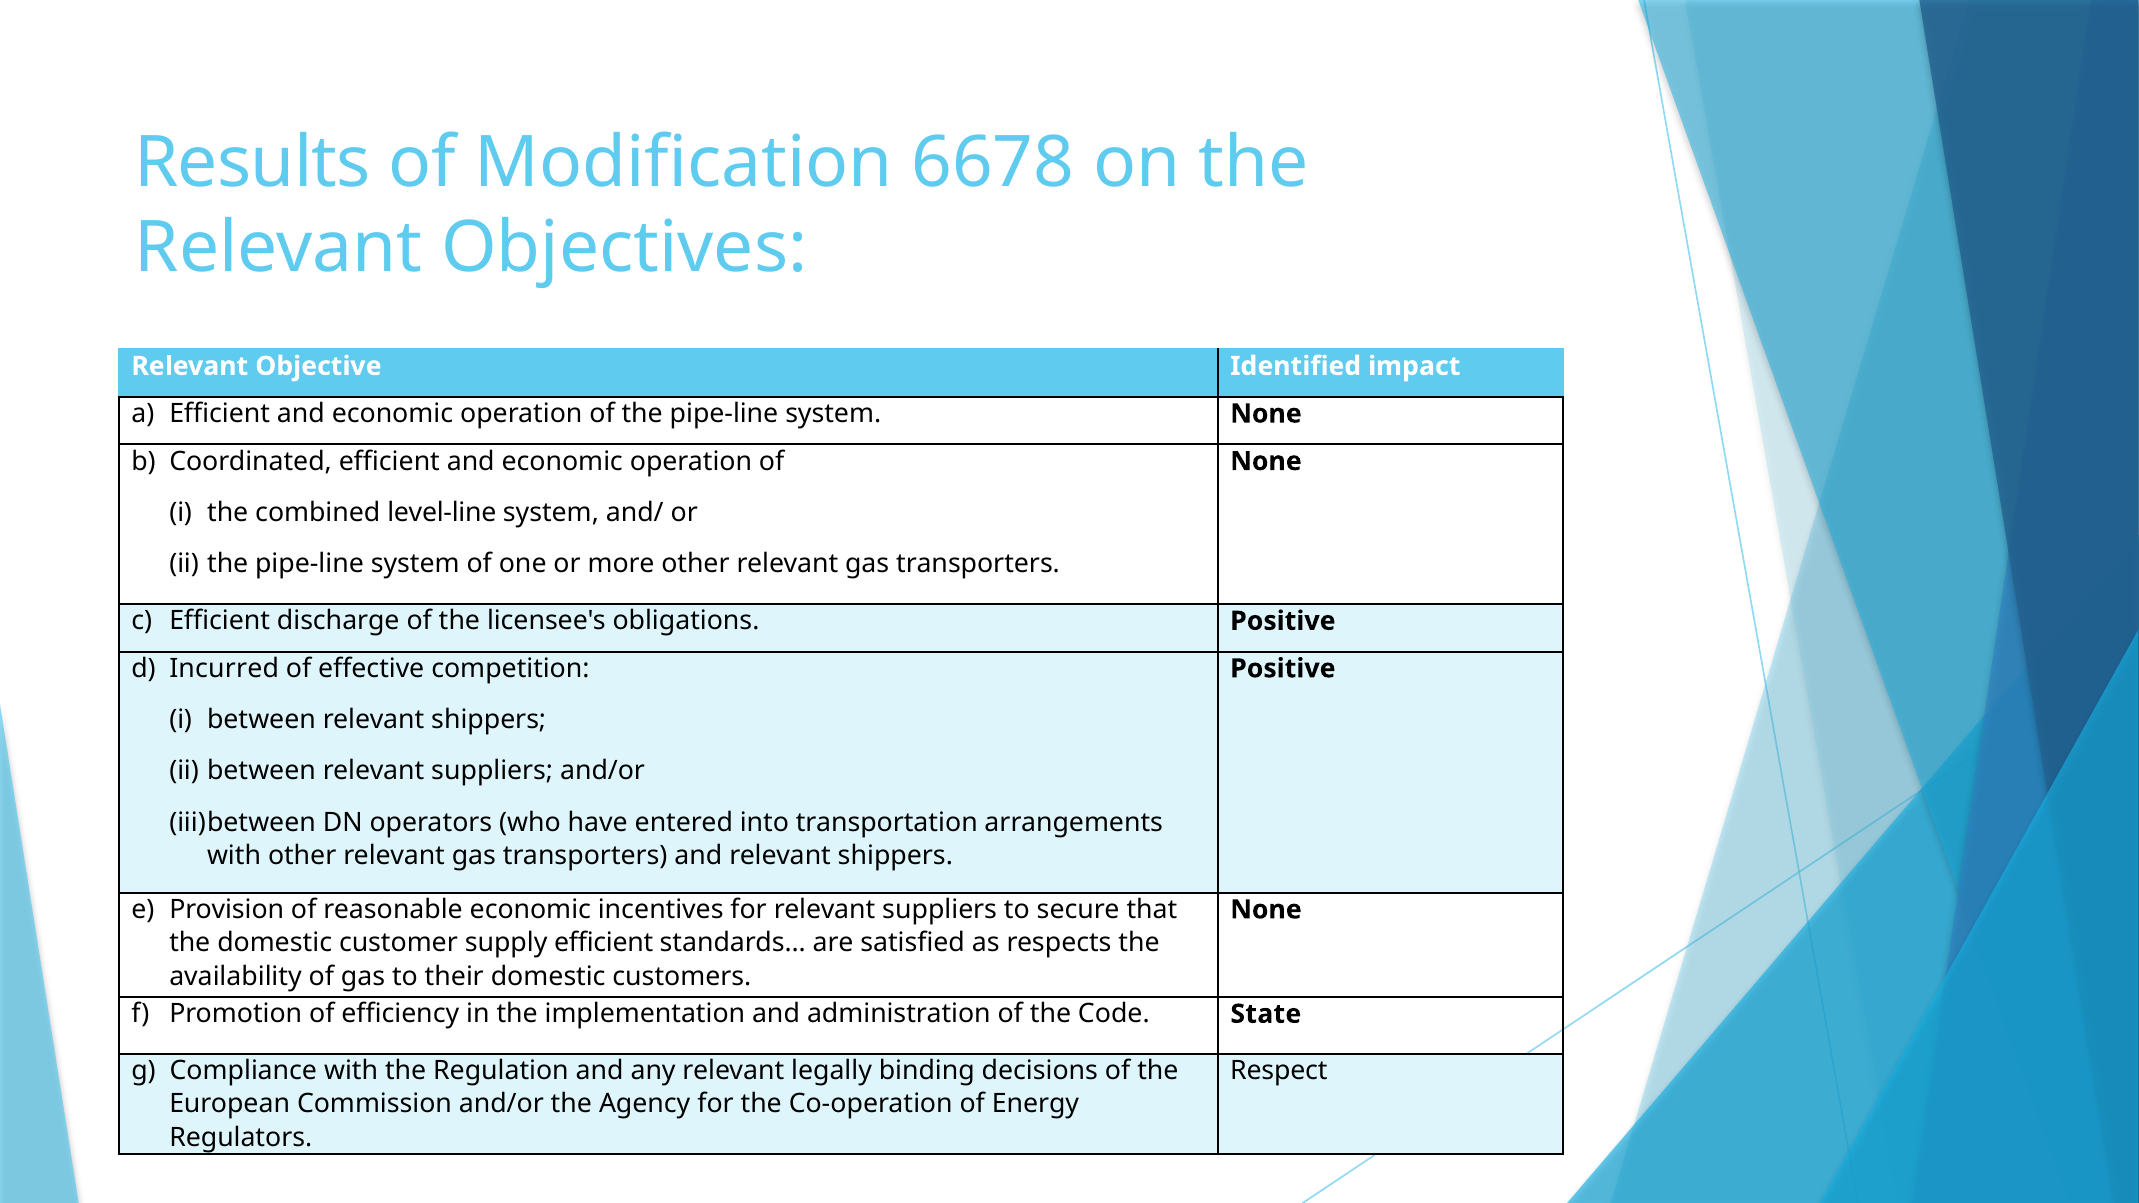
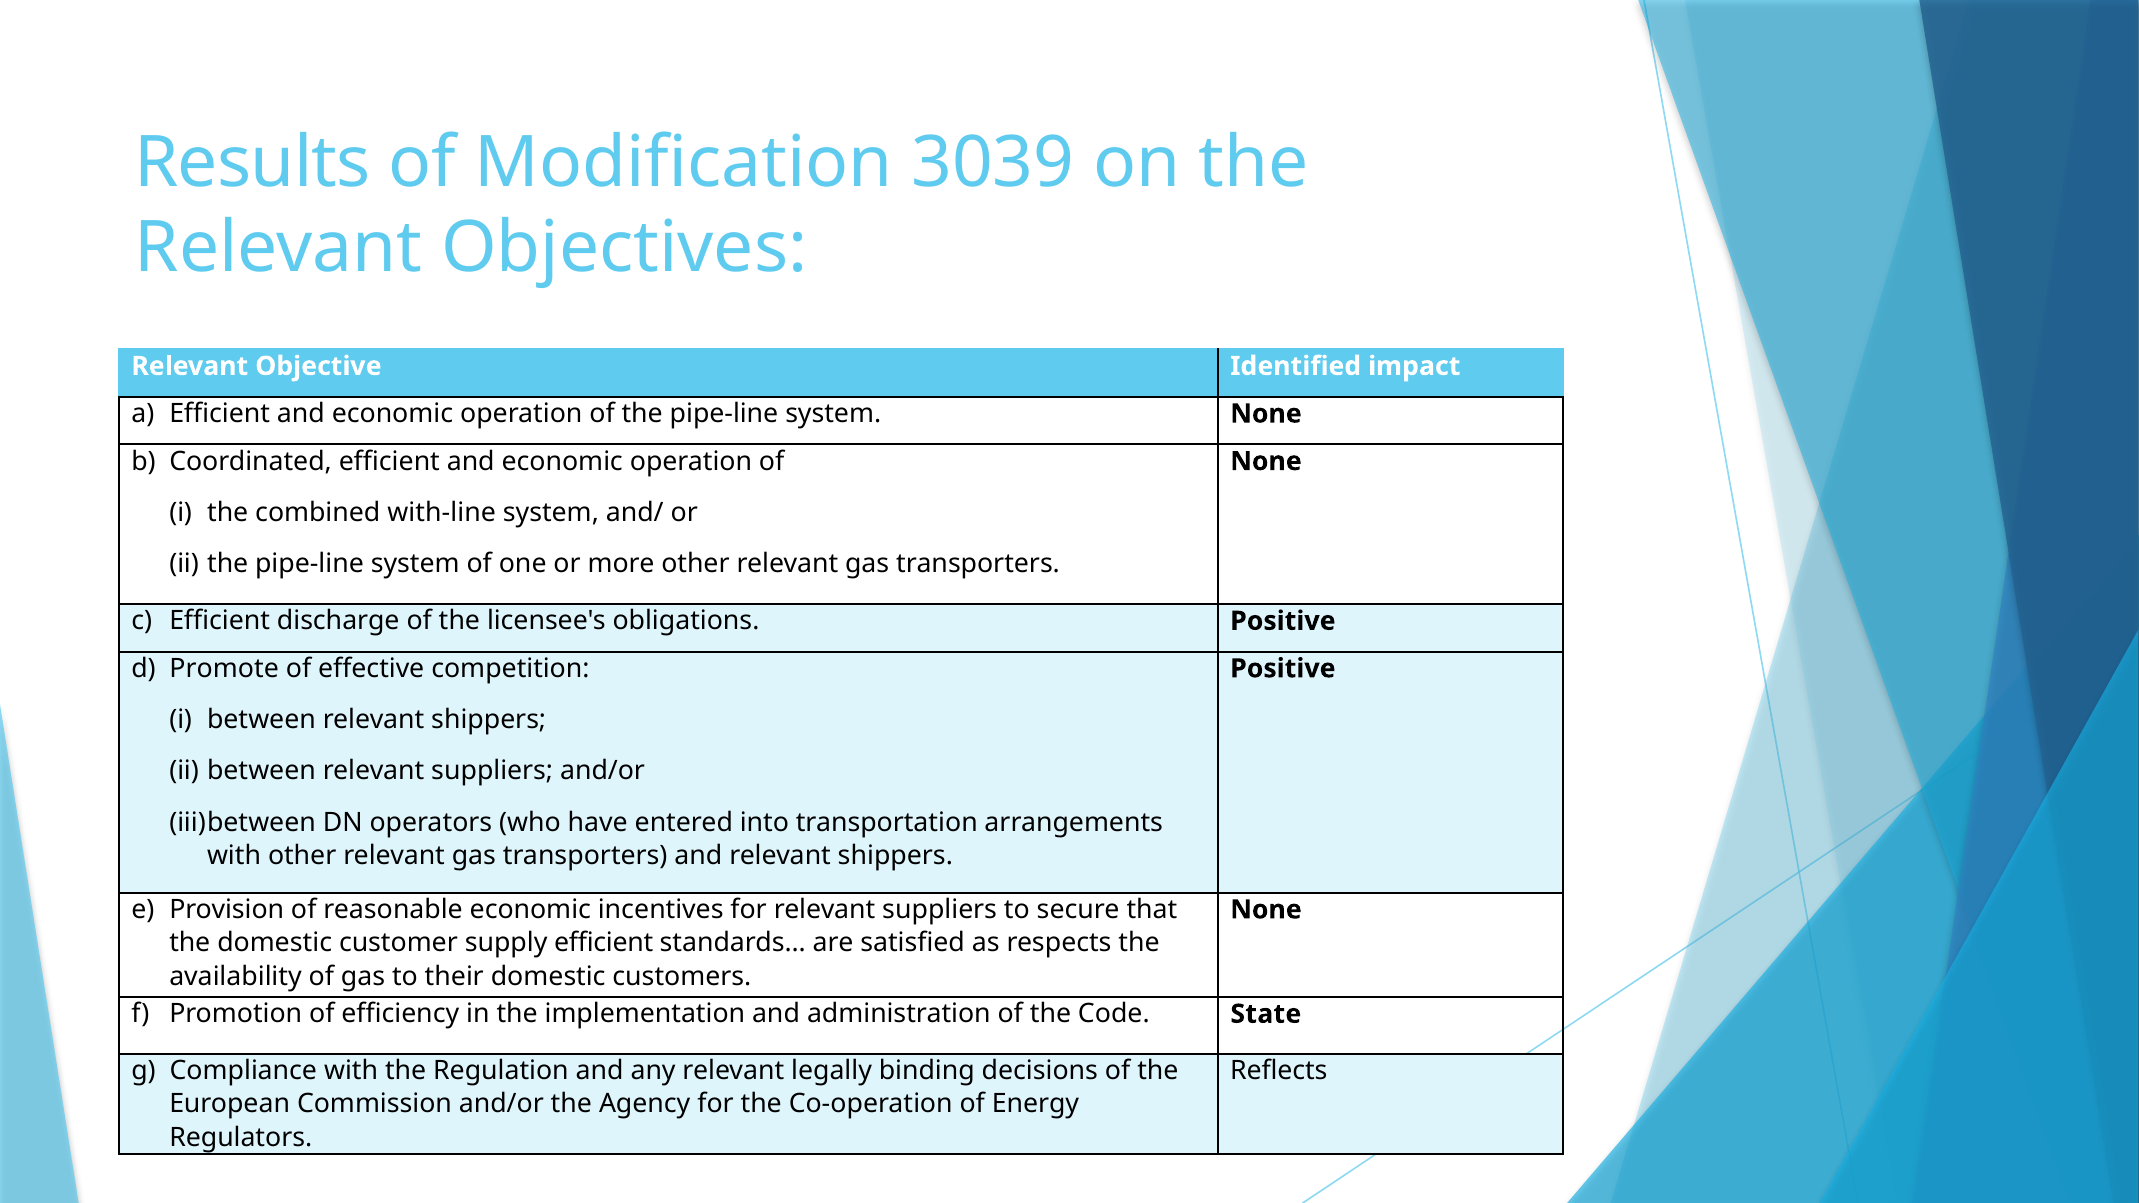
6678: 6678 -> 3039
level-line: level-line -> with-line
Incurred: Incurred -> Promote
Respect: Respect -> Reflects
